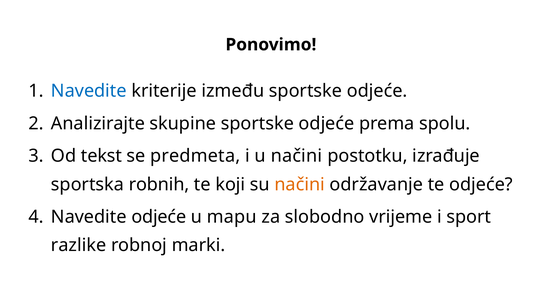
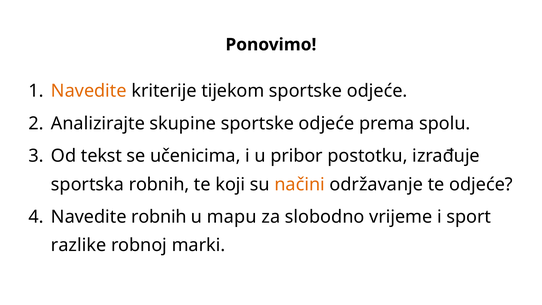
Navedite at (89, 91) colour: blue -> orange
između: između -> tijekom
predmeta: predmeta -> učenicima
u načini: načini -> pribor
Navedite odjeće: odjeće -> robnih
